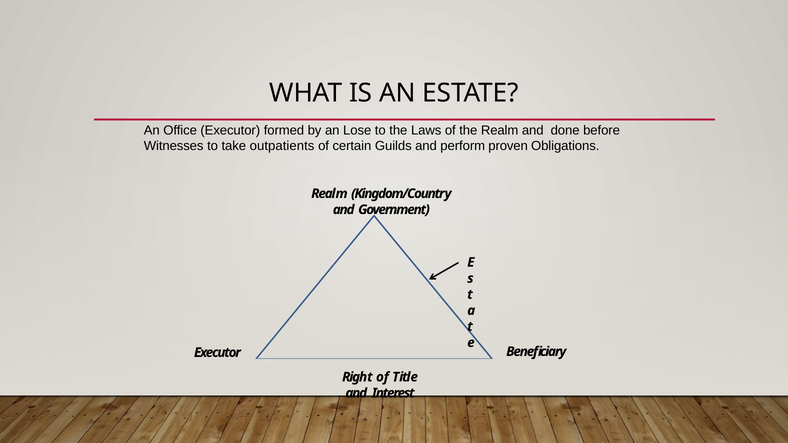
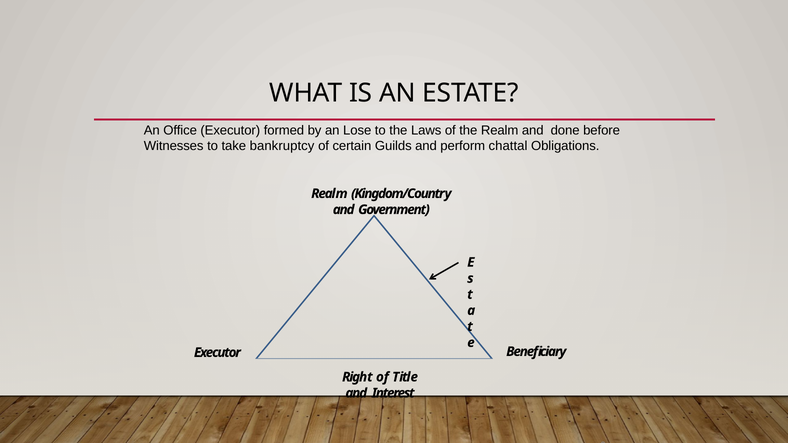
outpatients: outpatients -> bankruptcy
proven: proven -> chattal
